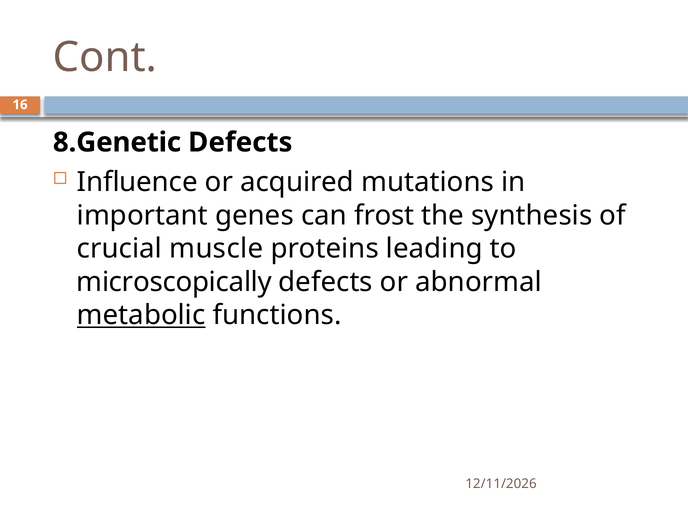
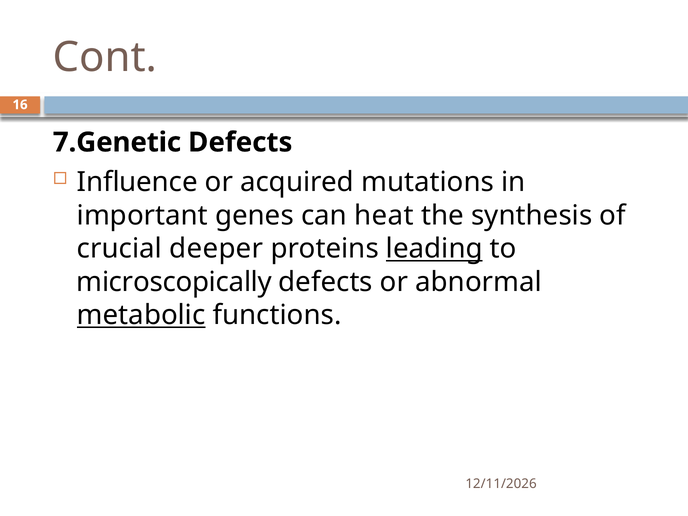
8.Genetic: 8.Genetic -> 7.Genetic
frost: frost -> heat
muscle: muscle -> deeper
leading underline: none -> present
